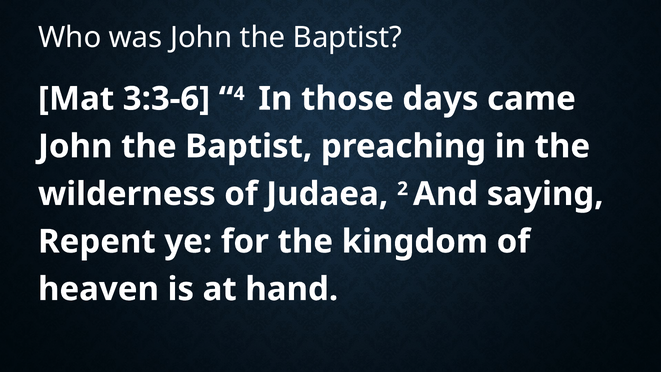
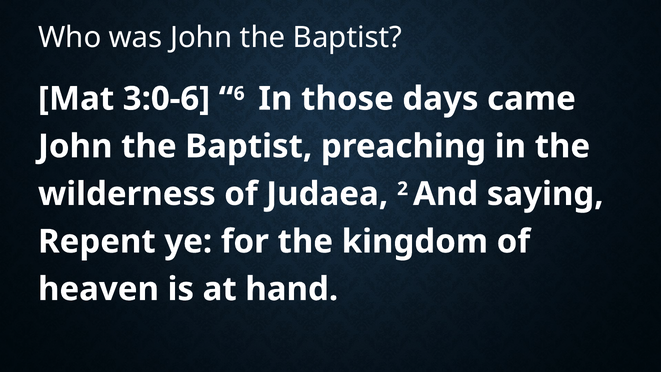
3:3-6: 3:3-6 -> 3:0-6
4: 4 -> 6
